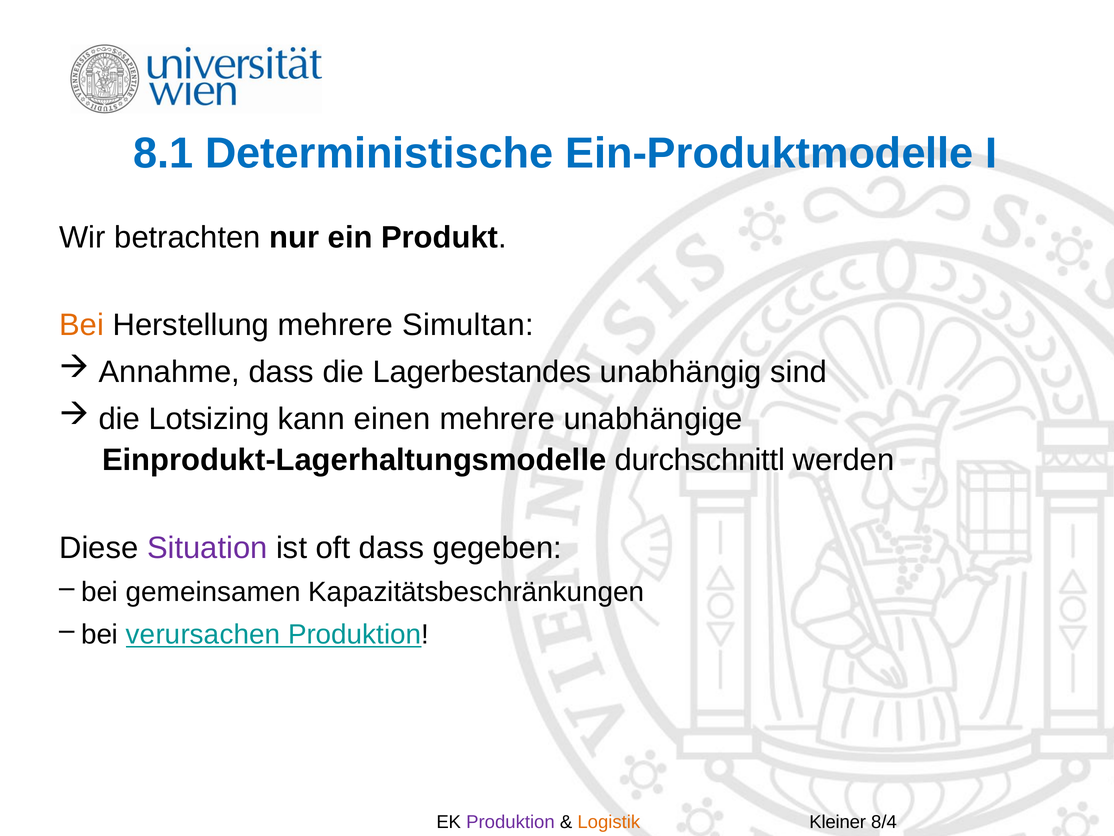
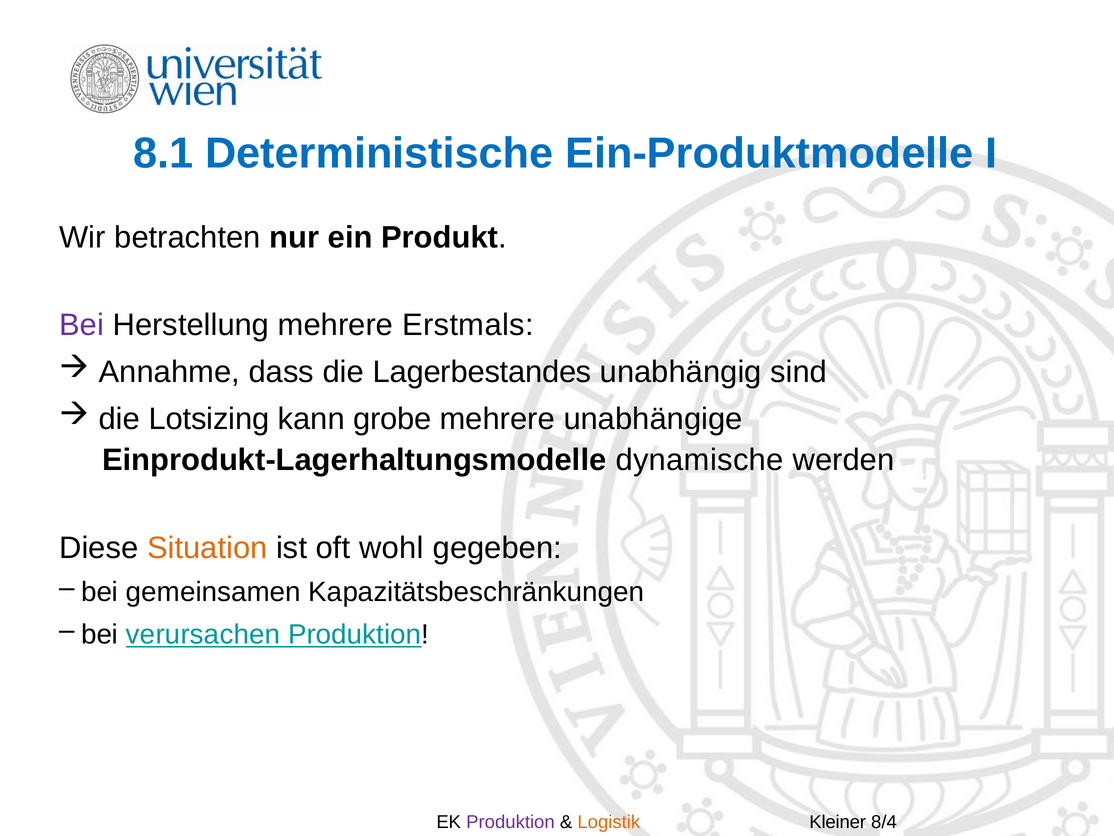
Bei at (82, 325) colour: orange -> purple
Simultan: Simultan -> Erstmals
einen: einen -> grobe
durchschnittl: durchschnittl -> dynamische
Situation colour: purple -> orange
oft dass: dass -> wohl
